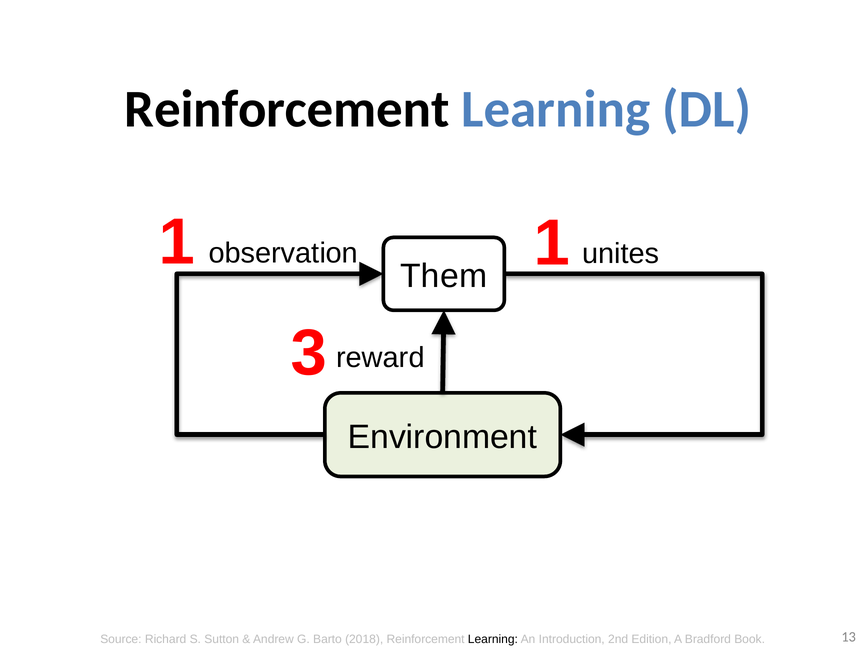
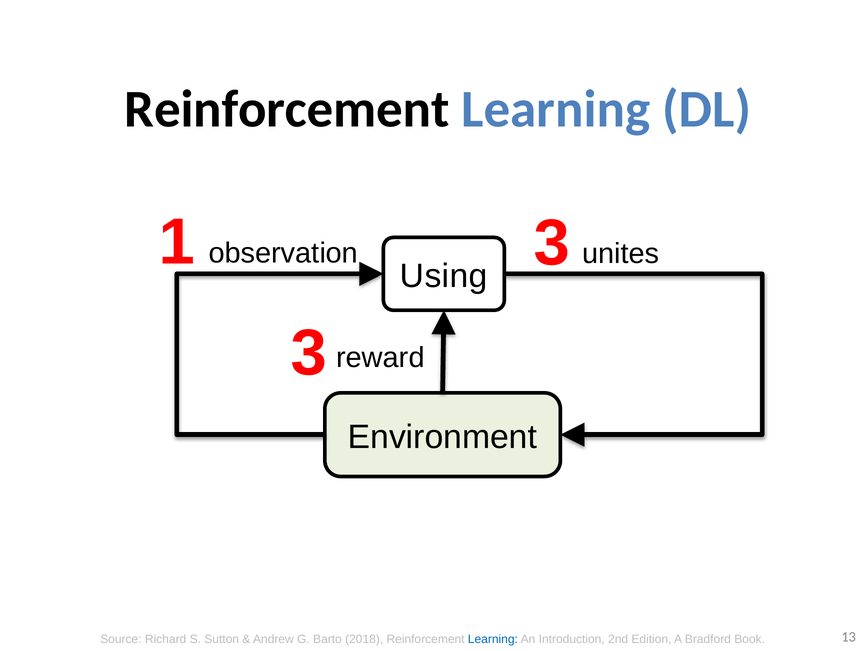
1 1: 1 -> 3
Them: Them -> Using
Learning at (493, 639) colour: black -> blue
